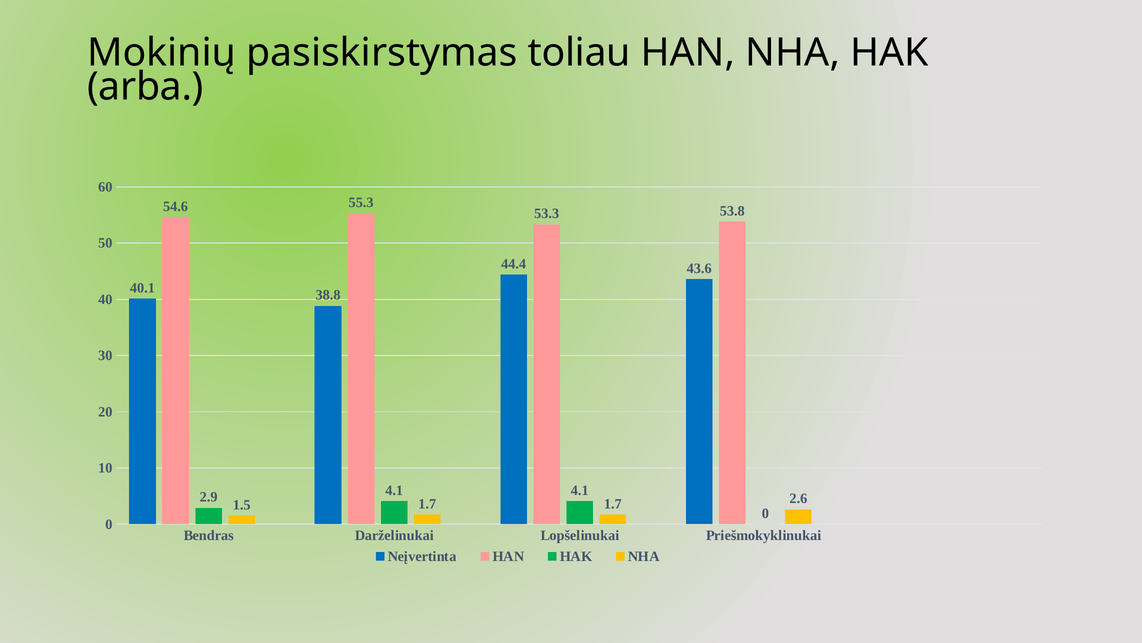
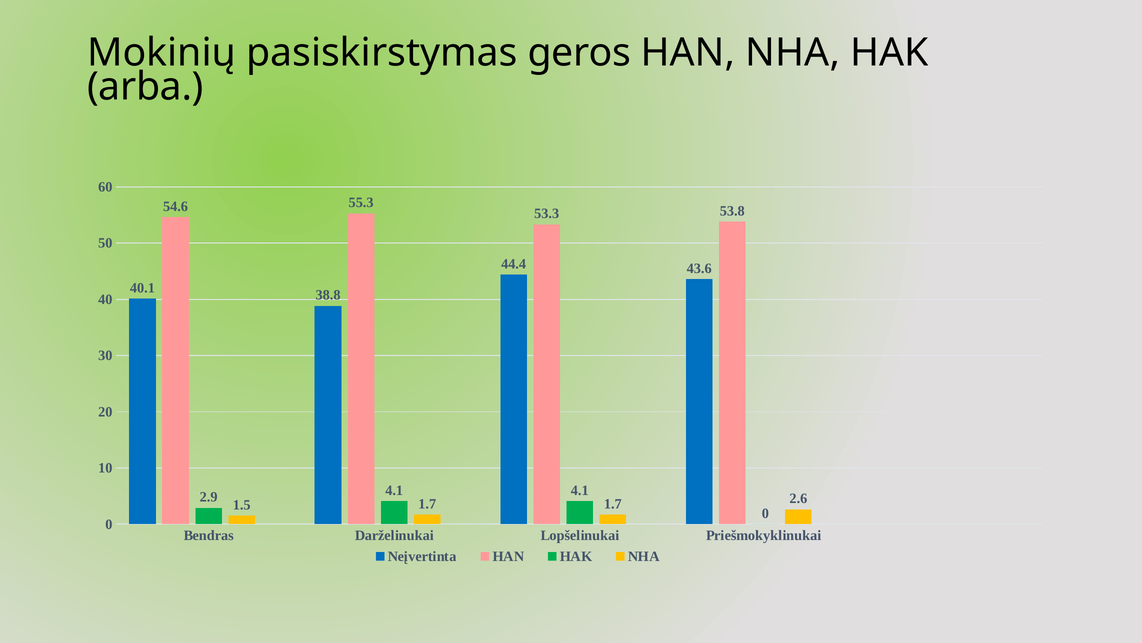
toliau: toliau -> geros
